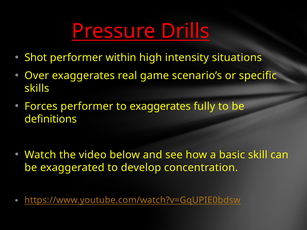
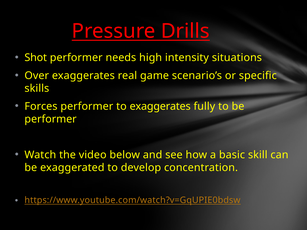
within: within -> needs
definitions at (51, 119): definitions -> performer
